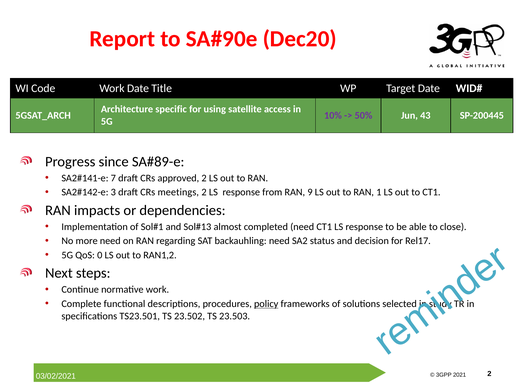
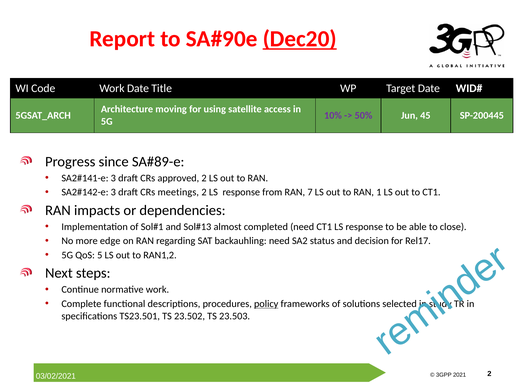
Dec20 underline: none -> present
specific: specific -> moving
43: 43 -> 45
7 at (113, 178): 7 -> 3
9: 9 -> 7
more need: need -> edge
0: 0 -> 5
